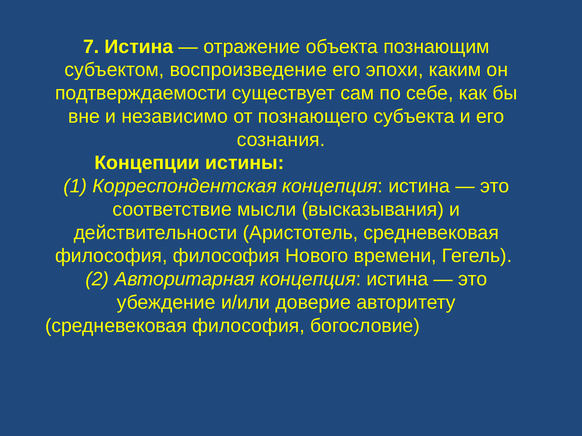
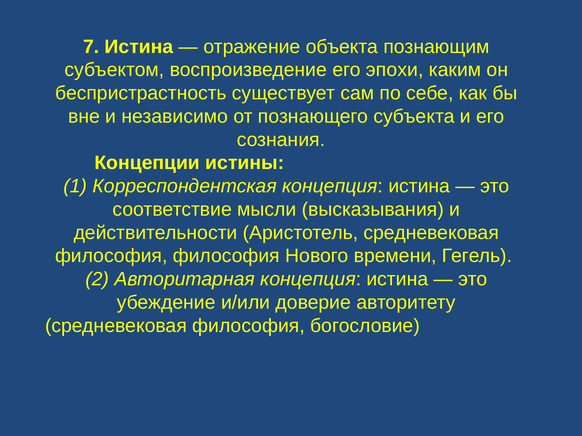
подтверждаемости: подтверждаемости -> беспристрастность
